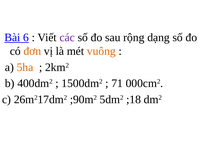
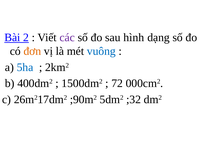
6: 6 -> 2
rộng: rộng -> hình
vuông colour: orange -> blue
5ha colour: orange -> blue
71: 71 -> 72
;18: ;18 -> ;32
